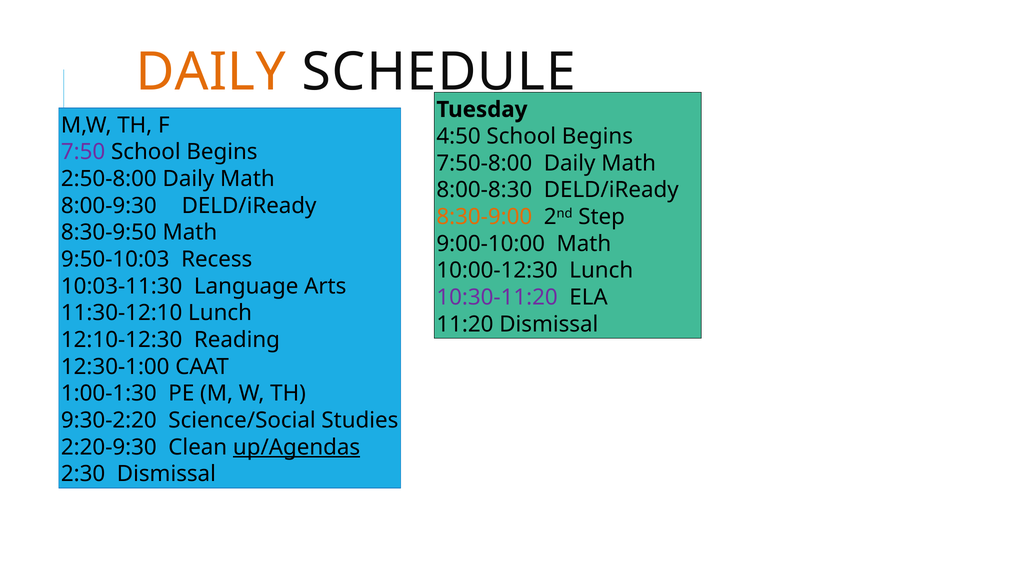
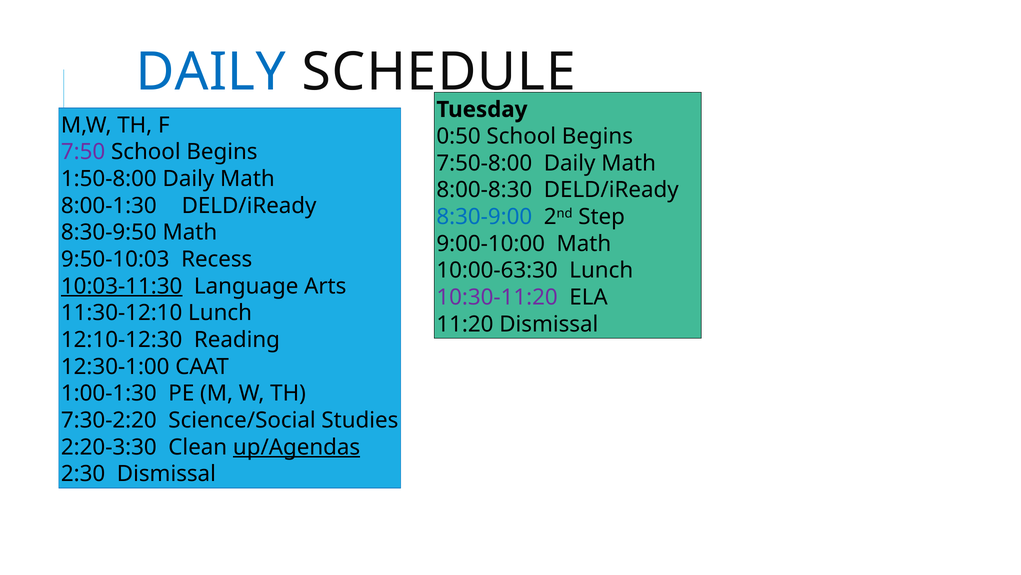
DAILY at (211, 72) colour: orange -> blue
4:50: 4:50 -> 0:50
2:50-8:00: 2:50-8:00 -> 1:50-8:00
8:00-9:30: 8:00-9:30 -> 8:00-1:30
8:30-9:00 colour: orange -> blue
10:00-12:30: 10:00-12:30 -> 10:00-63:30
10:03-11:30 underline: none -> present
9:30-2:20: 9:30-2:20 -> 7:30-2:20
2:20-9:30: 2:20-9:30 -> 2:20-3:30
